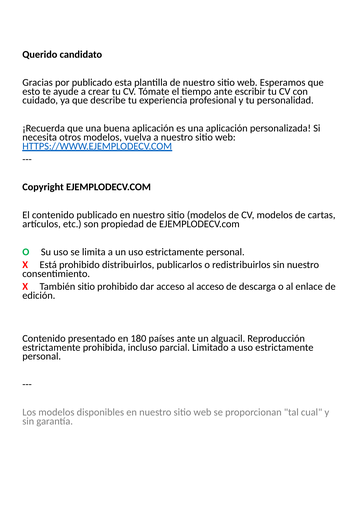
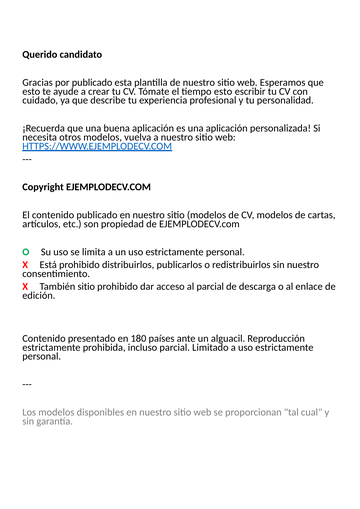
tiempo ante: ante -> esto
al acceso: acceso -> parcial
